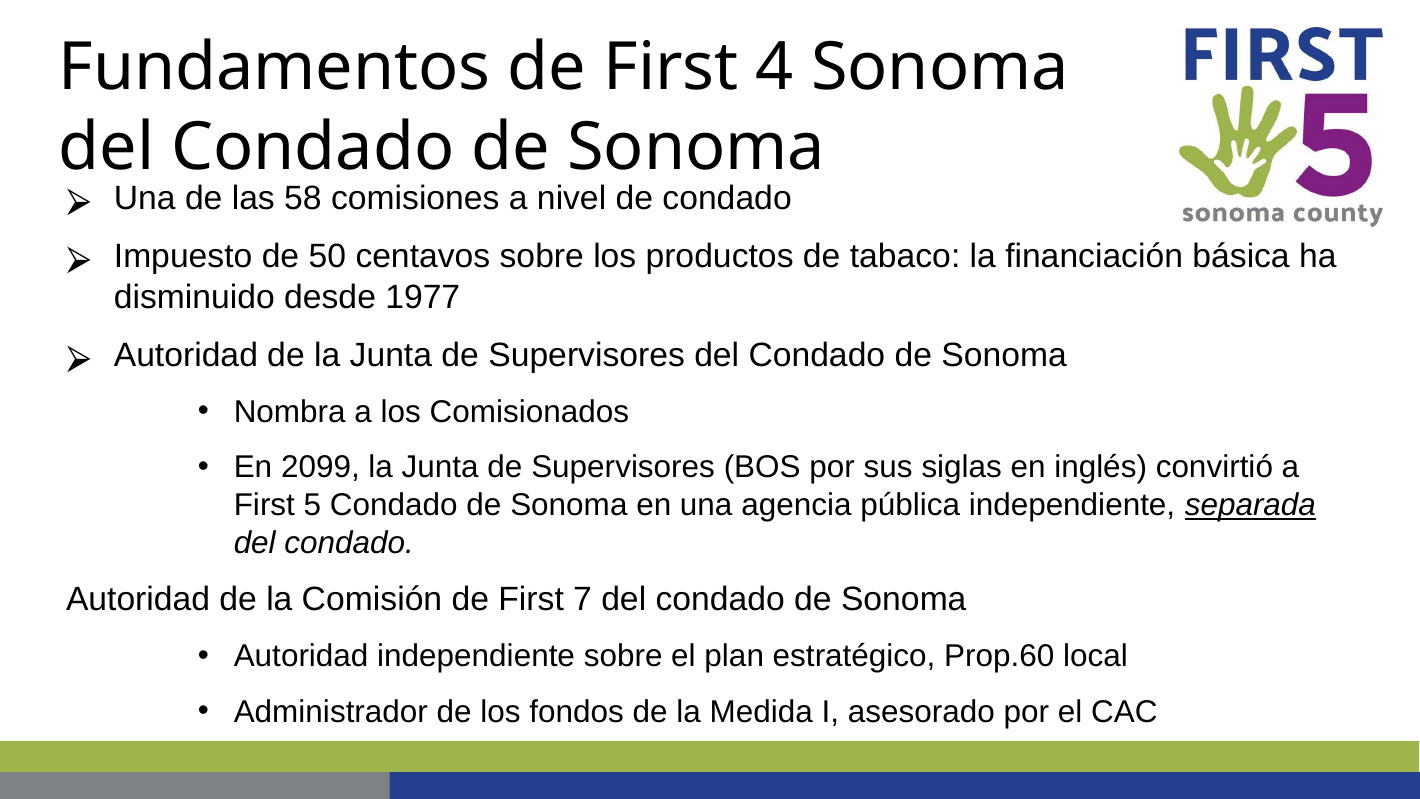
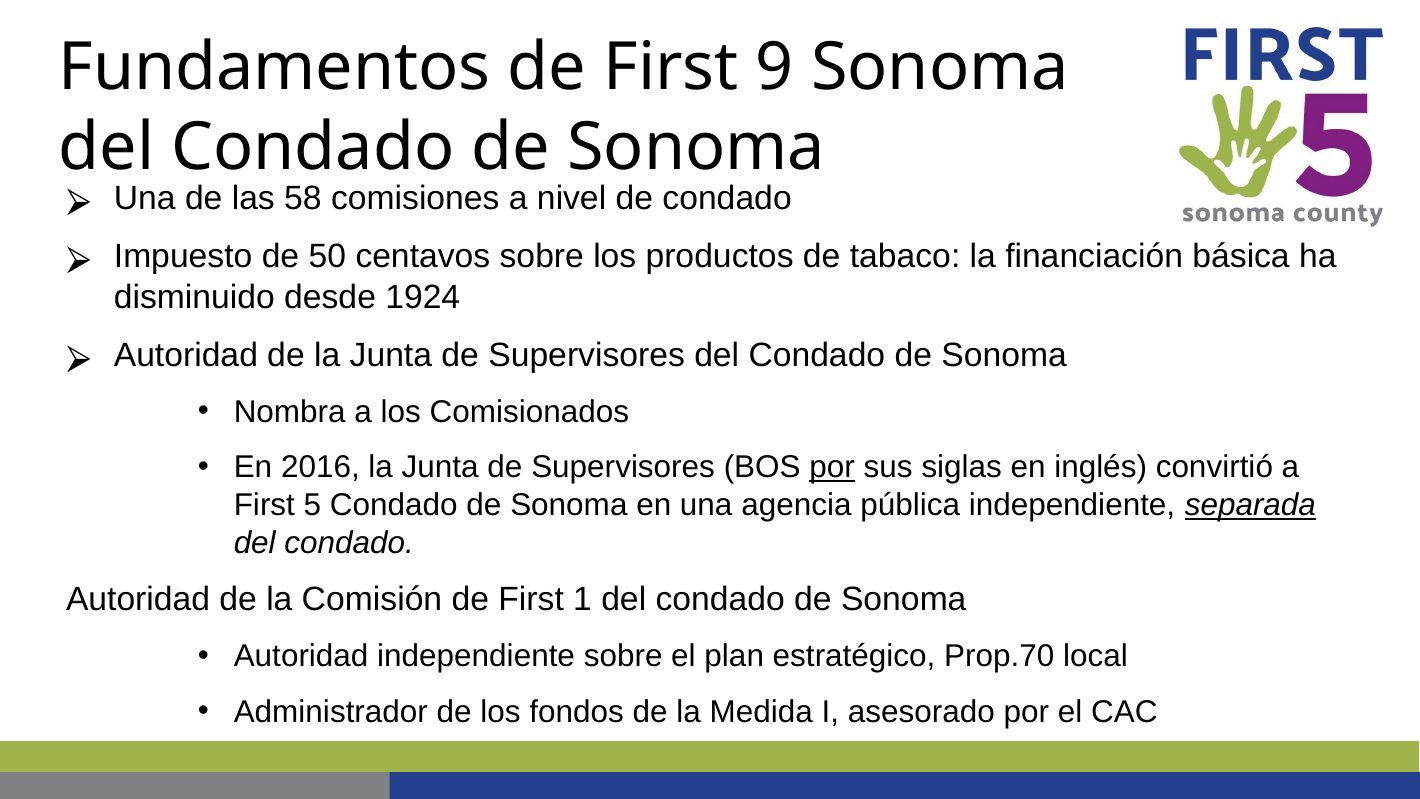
4: 4 -> 9
1977: 1977 -> 1924
2099: 2099 -> 2016
por at (832, 467) underline: none -> present
7: 7 -> 1
Prop.60: Prop.60 -> Prop.70
